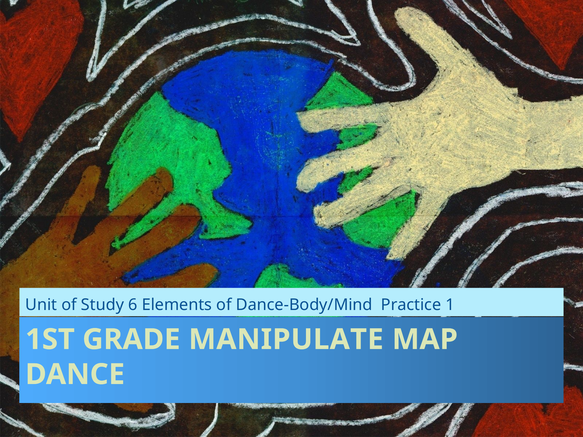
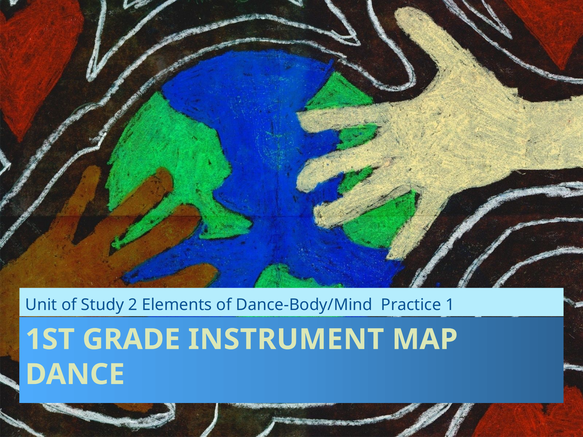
6: 6 -> 2
MANIPULATE: MANIPULATE -> INSTRUMENT
